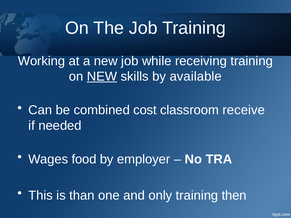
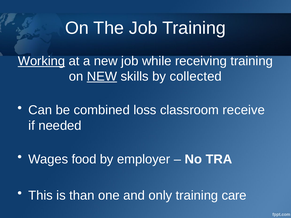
Working underline: none -> present
available: available -> collected
cost: cost -> loss
then: then -> care
